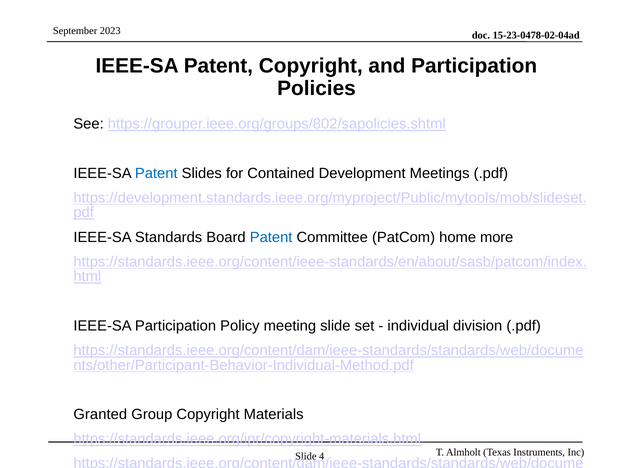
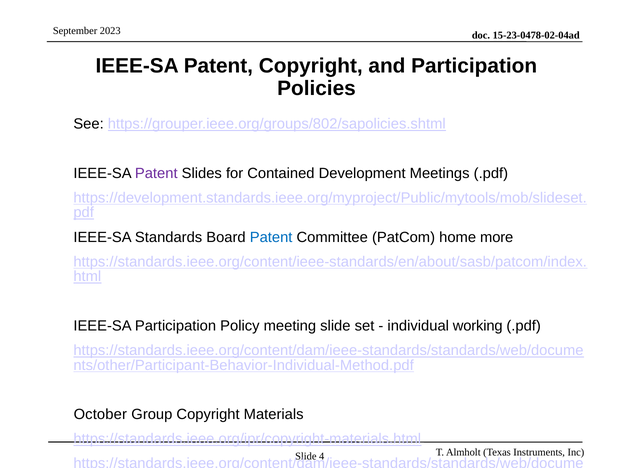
Patent at (156, 173) colour: blue -> purple
division: division -> working
Granted: Granted -> October
